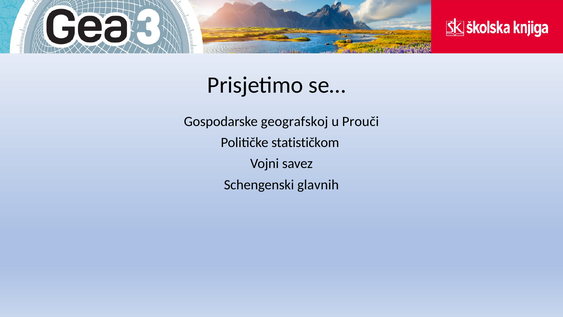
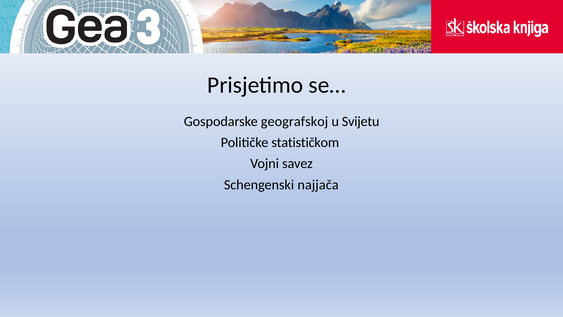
Prouči: Prouči -> Svijetu
glavnih: glavnih -> najjača
